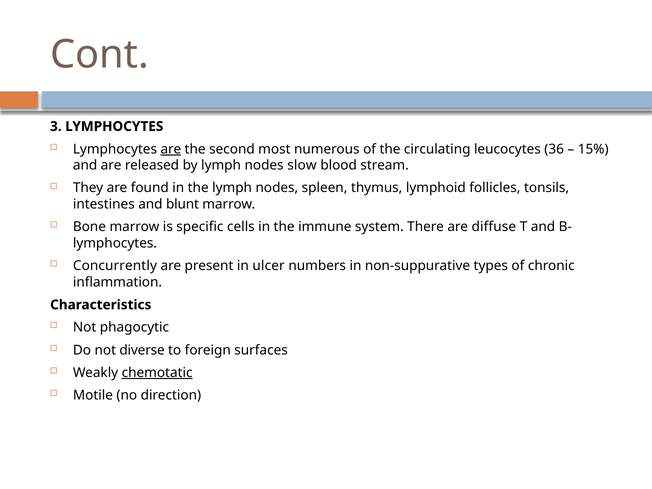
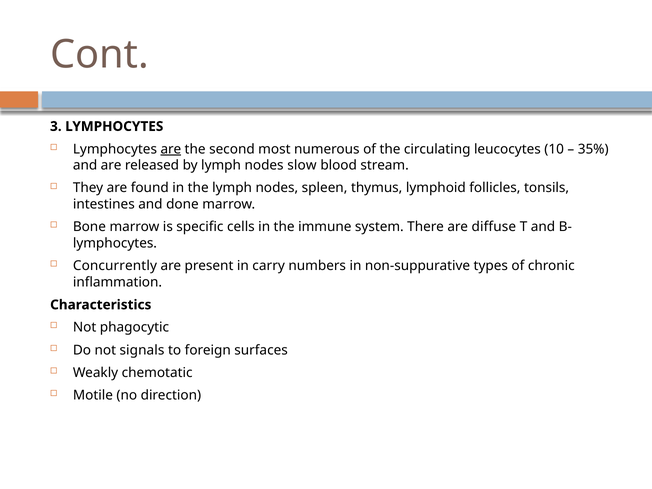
36: 36 -> 10
15%: 15% -> 35%
blunt: blunt -> done
ulcer: ulcer -> carry
diverse: diverse -> signals
chemotatic underline: present -> none
